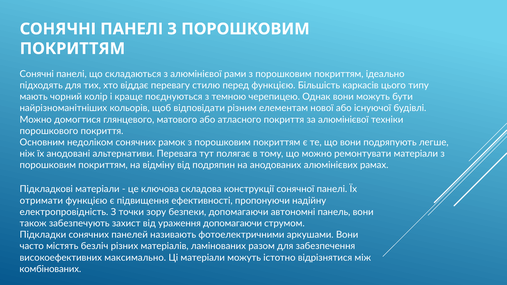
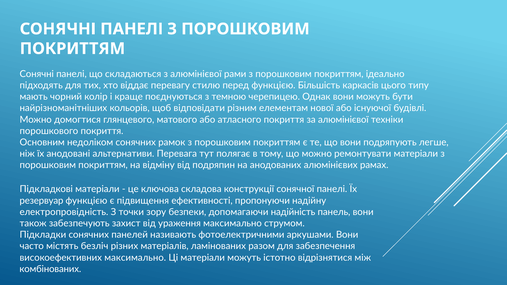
отримати: отримати -> резервуар
автономні: автономні -> надійність
ураження допомагаючи: допомагаючи -> максимально
